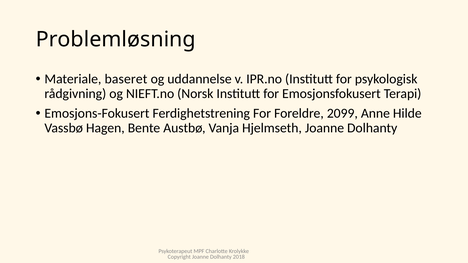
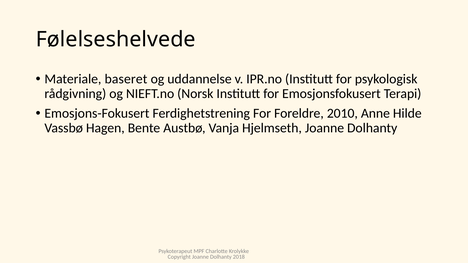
Problemløsning: Problemløsning -> Følelseshelvede
2099: 2099 -> 2010
